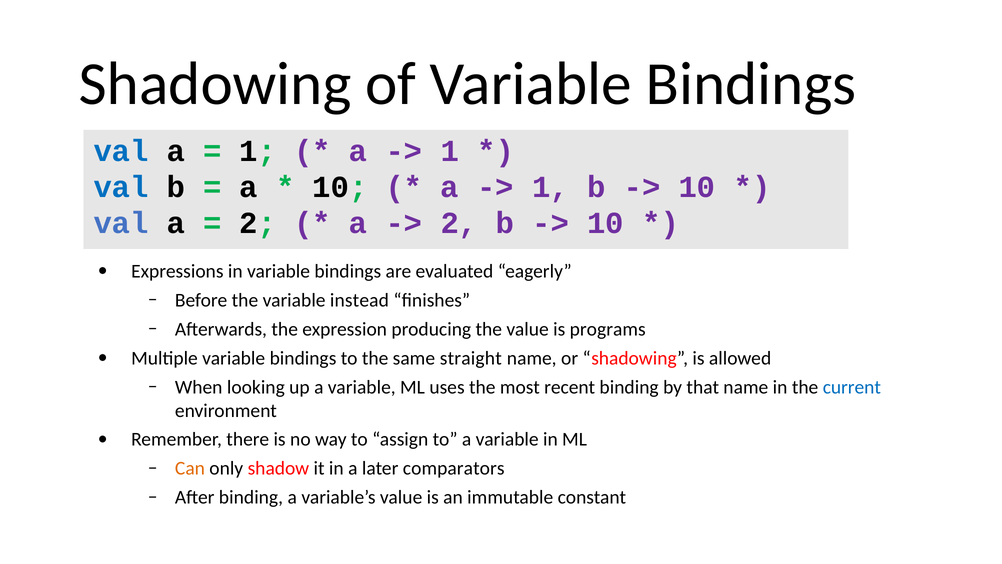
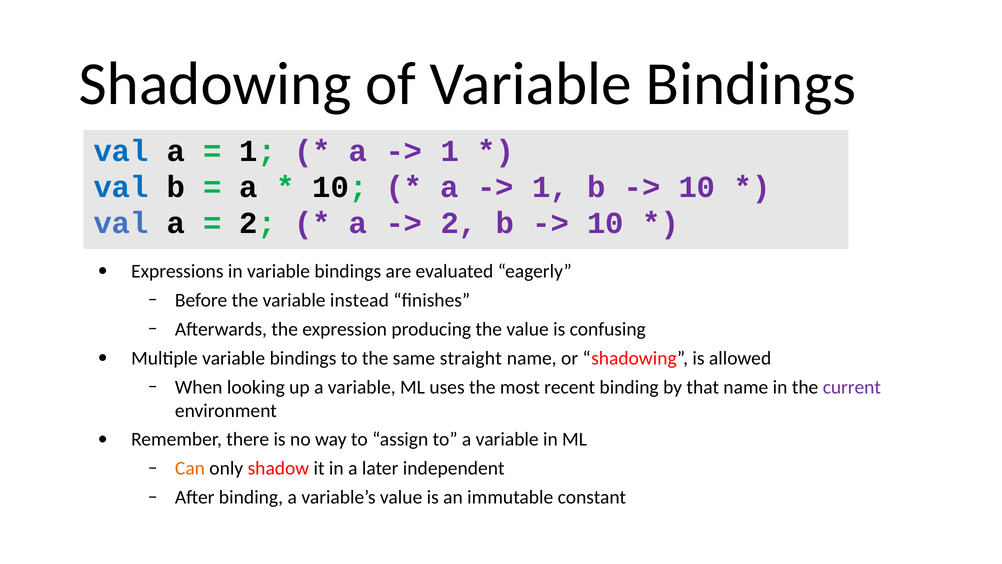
programs: programs -> confusing
current colour: blue -> purple
comparators: comparators -> independent
